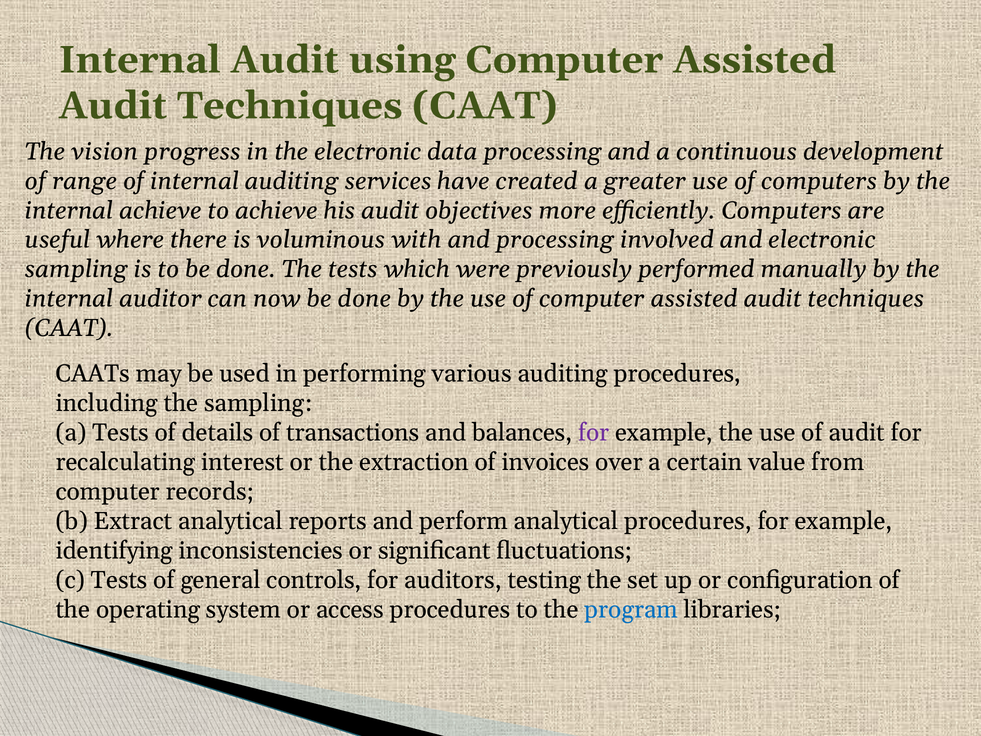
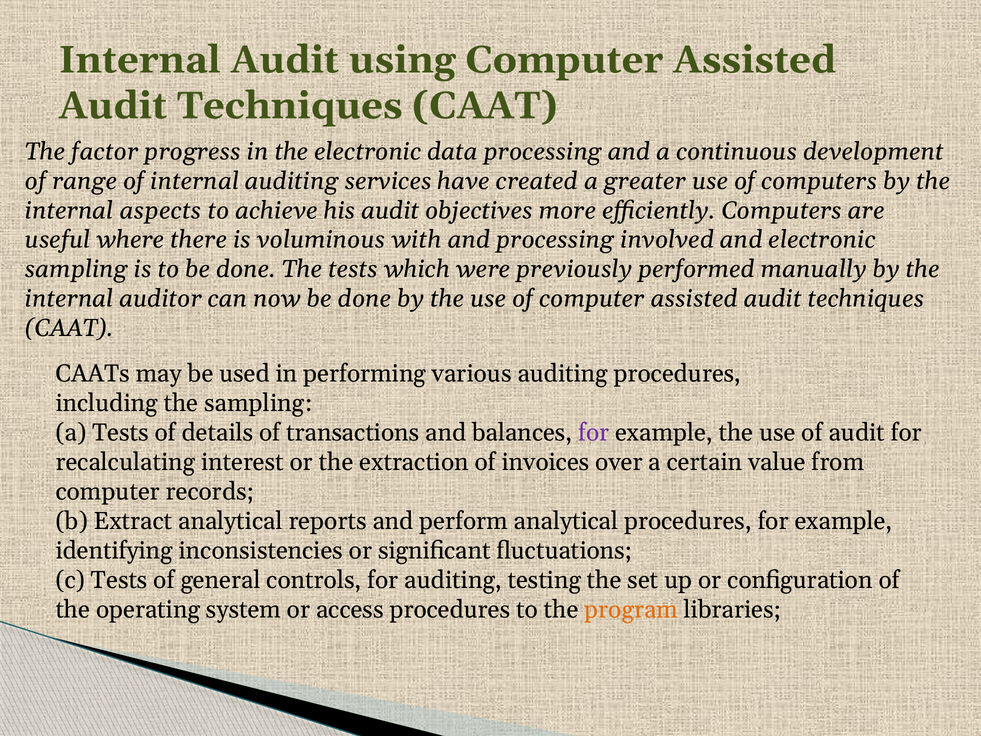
vision: vision -> factor
internal achieve: achieve -> aspects
for auditors: auditors -> auditing
program colour: blue -> orange
